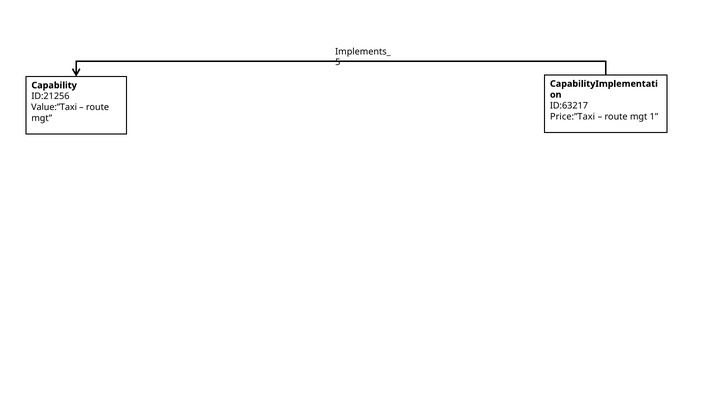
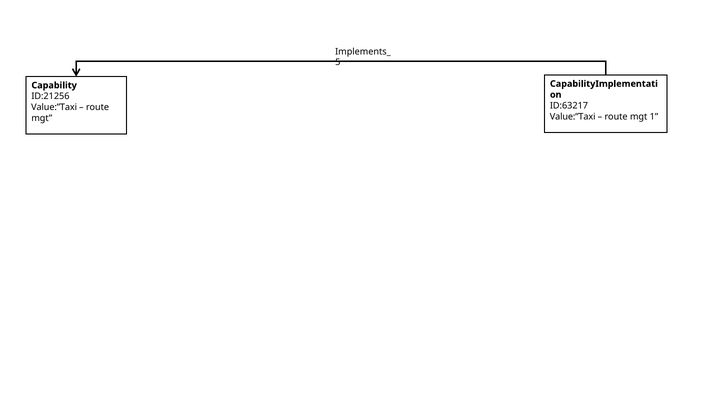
Price:”Taxi at (573, 117): Price:”Taxi -> Value:”Taxi
